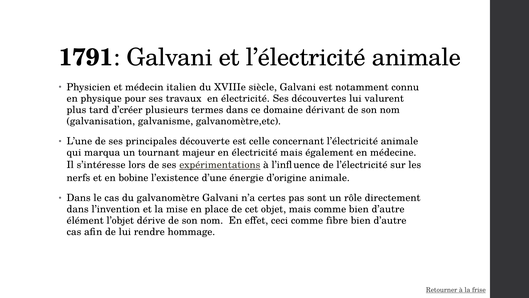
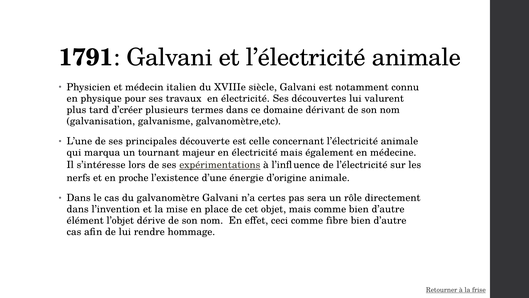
bobine: bobine -> proche
sont: sont -> sera
